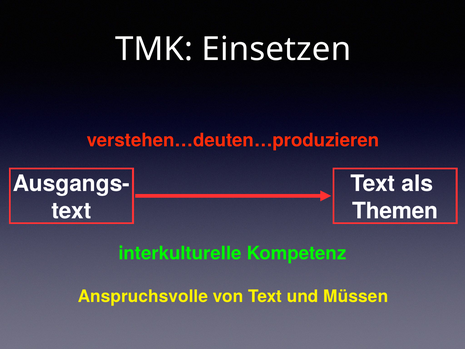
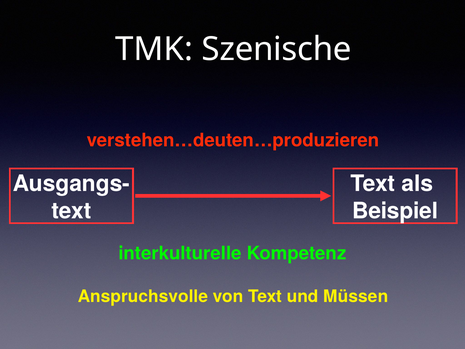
Einsetzen: Einsetzen -> Szenische
Themen: Themen -> Beispiel
